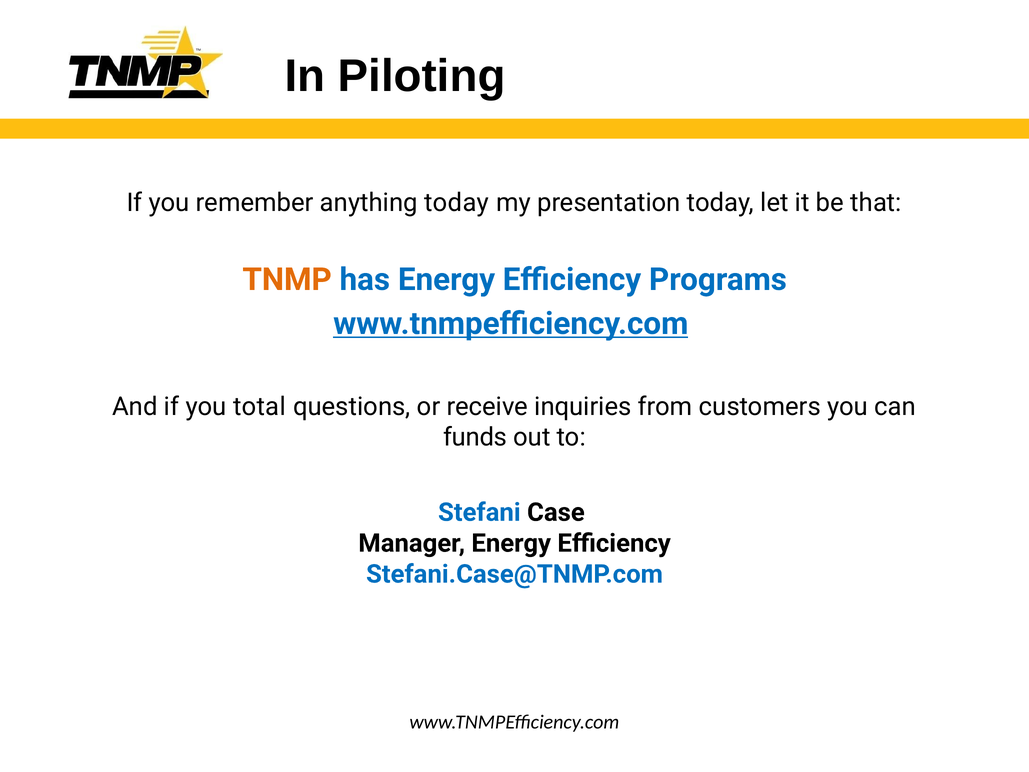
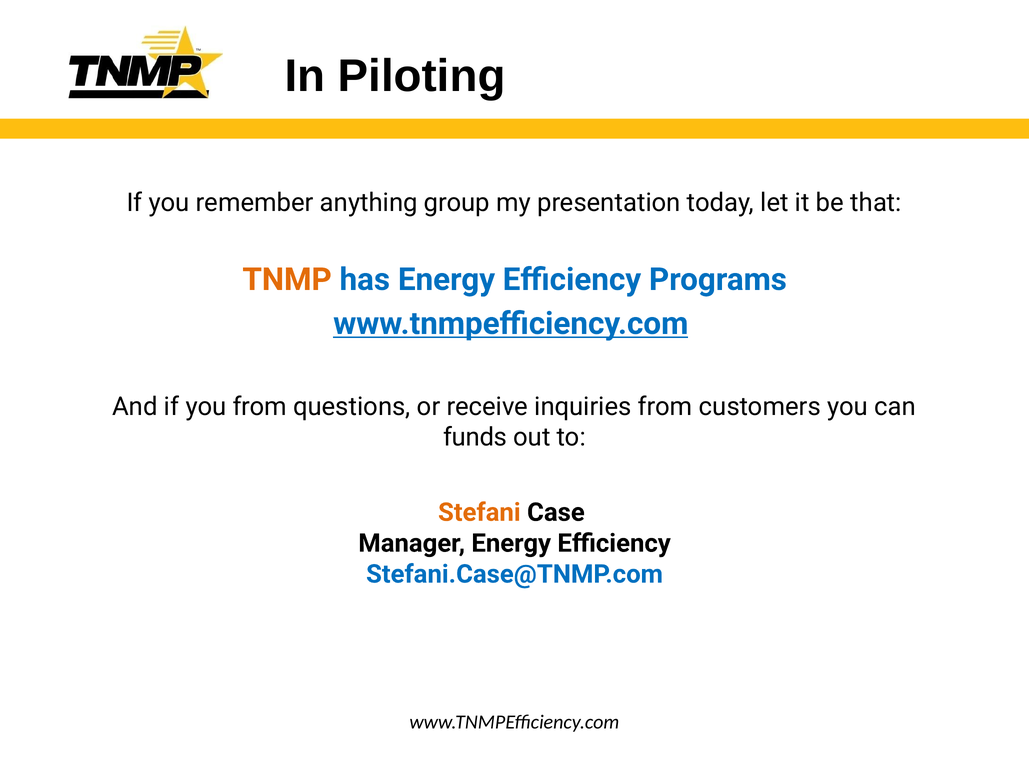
anything today: today -> group
you total: total -> from
Stefani colour: blue -> orange
